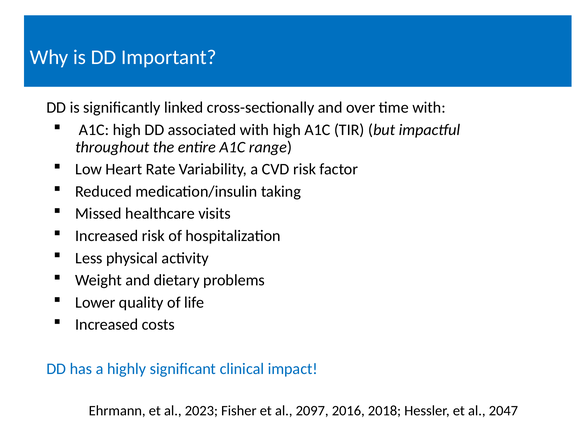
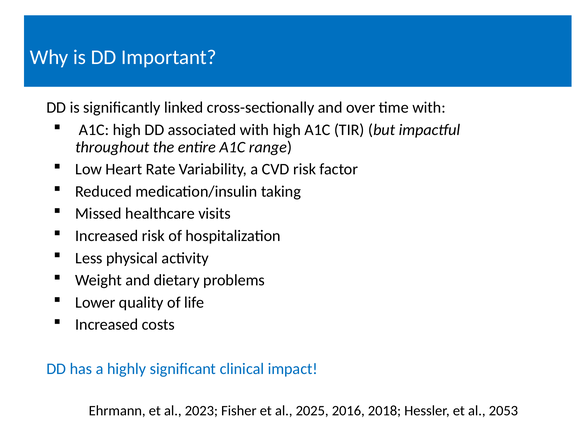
2097: 2097 -> 2025
2047: 2047 -> 2053
